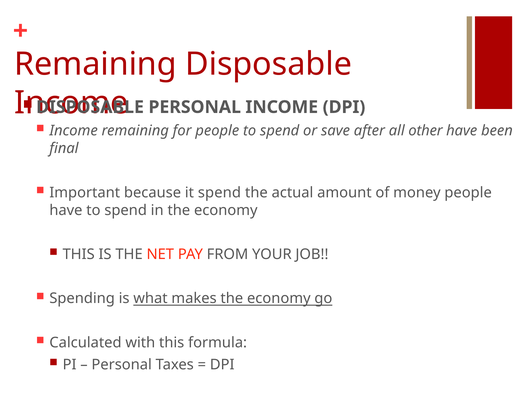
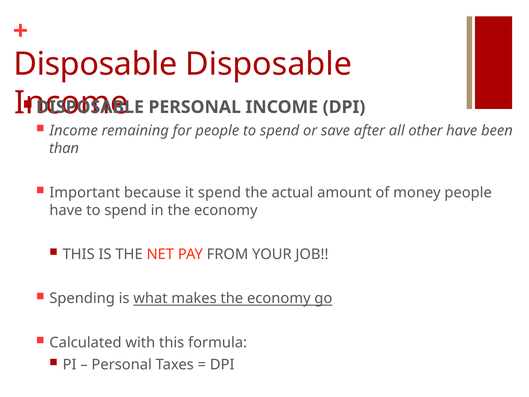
Remaining at (95, 64): Remaining -> Disposable
final: final -> than
